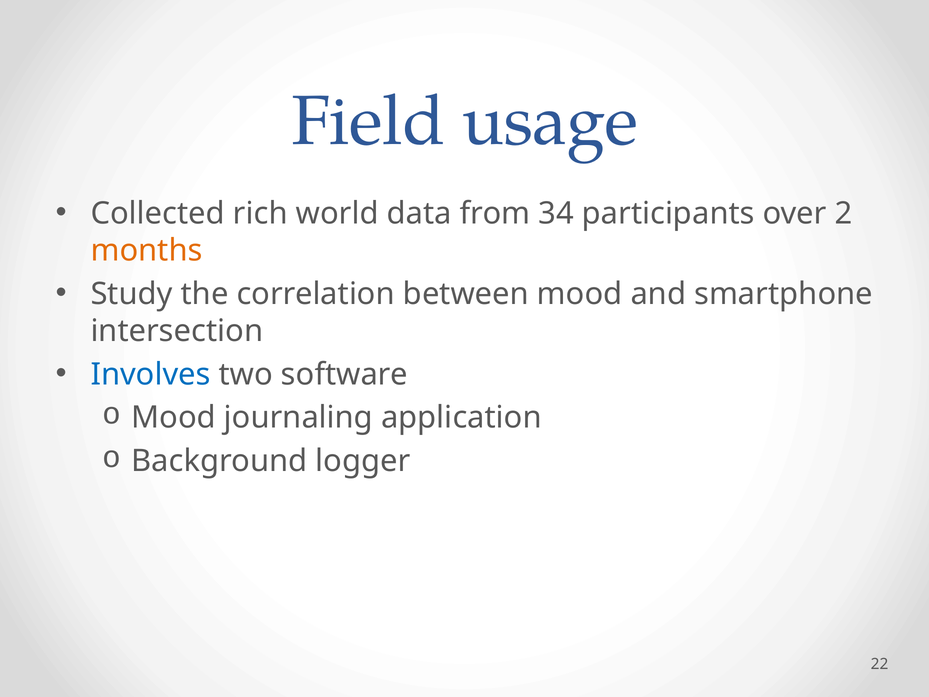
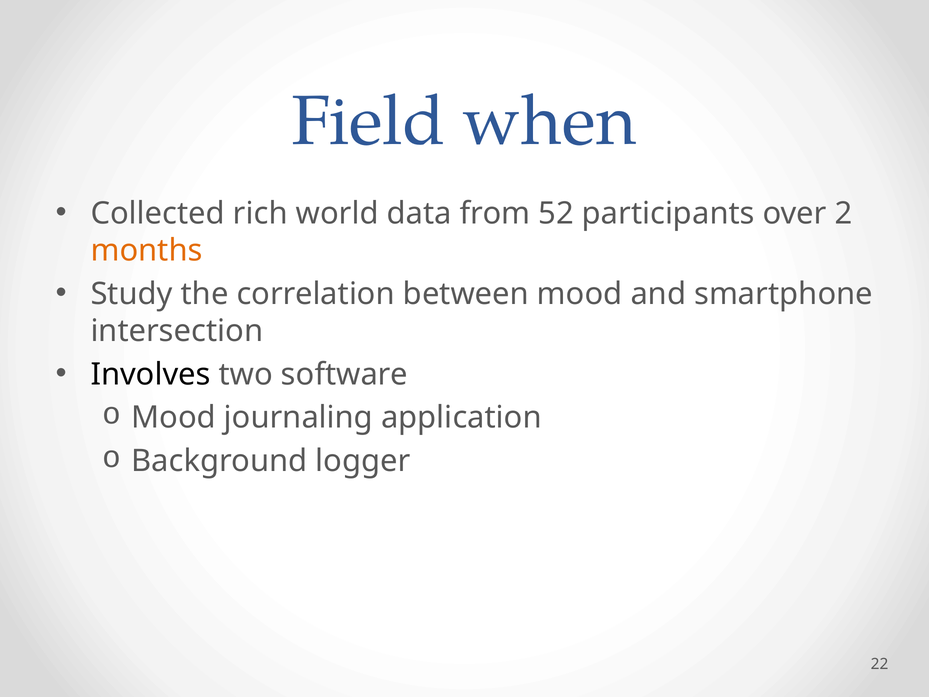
usage: usage -> when
34: 34 -> 52
Involves colour: blue -> black
